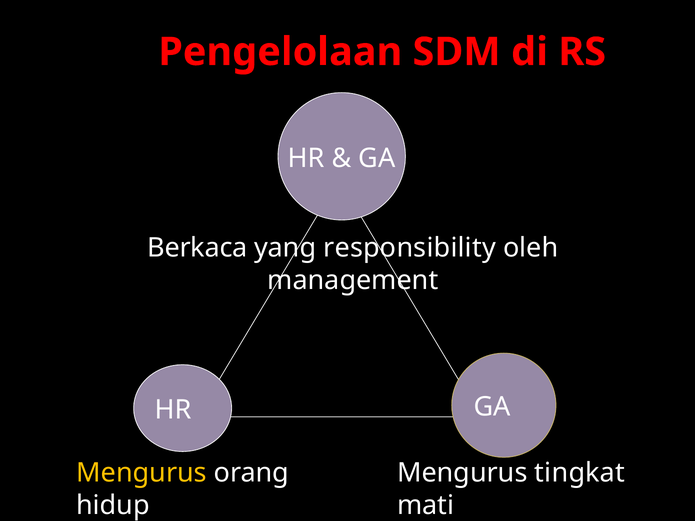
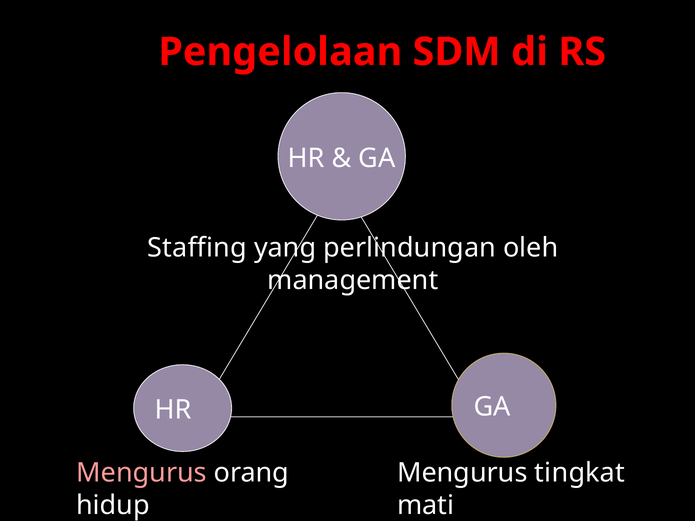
Berkaca: Berkaca -> Staffing
responsibility: responsibility -> perlindungan
Mengurus at (142, 473) colour: yellow -> pink
